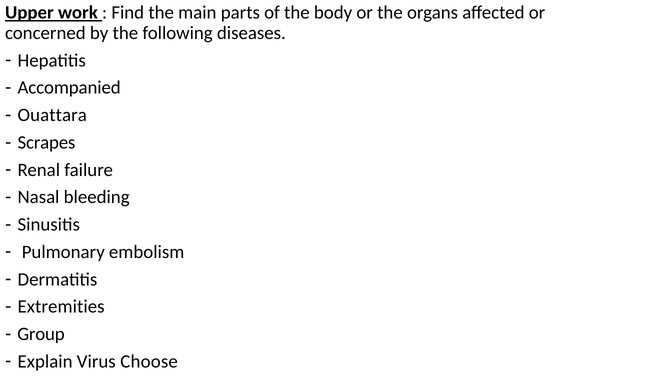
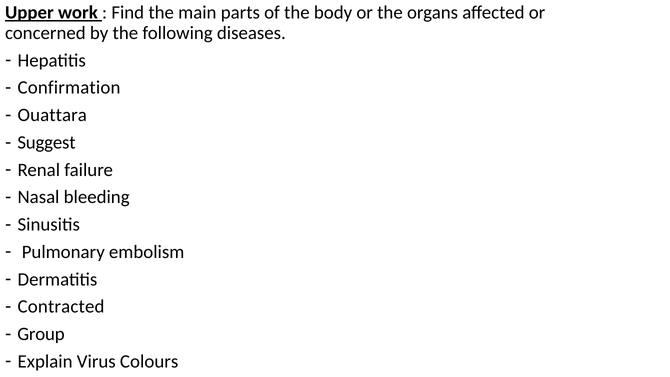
Accompanied: Accompanied -> Confirmation
Scrapes: Scrapes -> Suggest
Extremities: Extremities -> Contracted
Choose: Choose -> Colours
